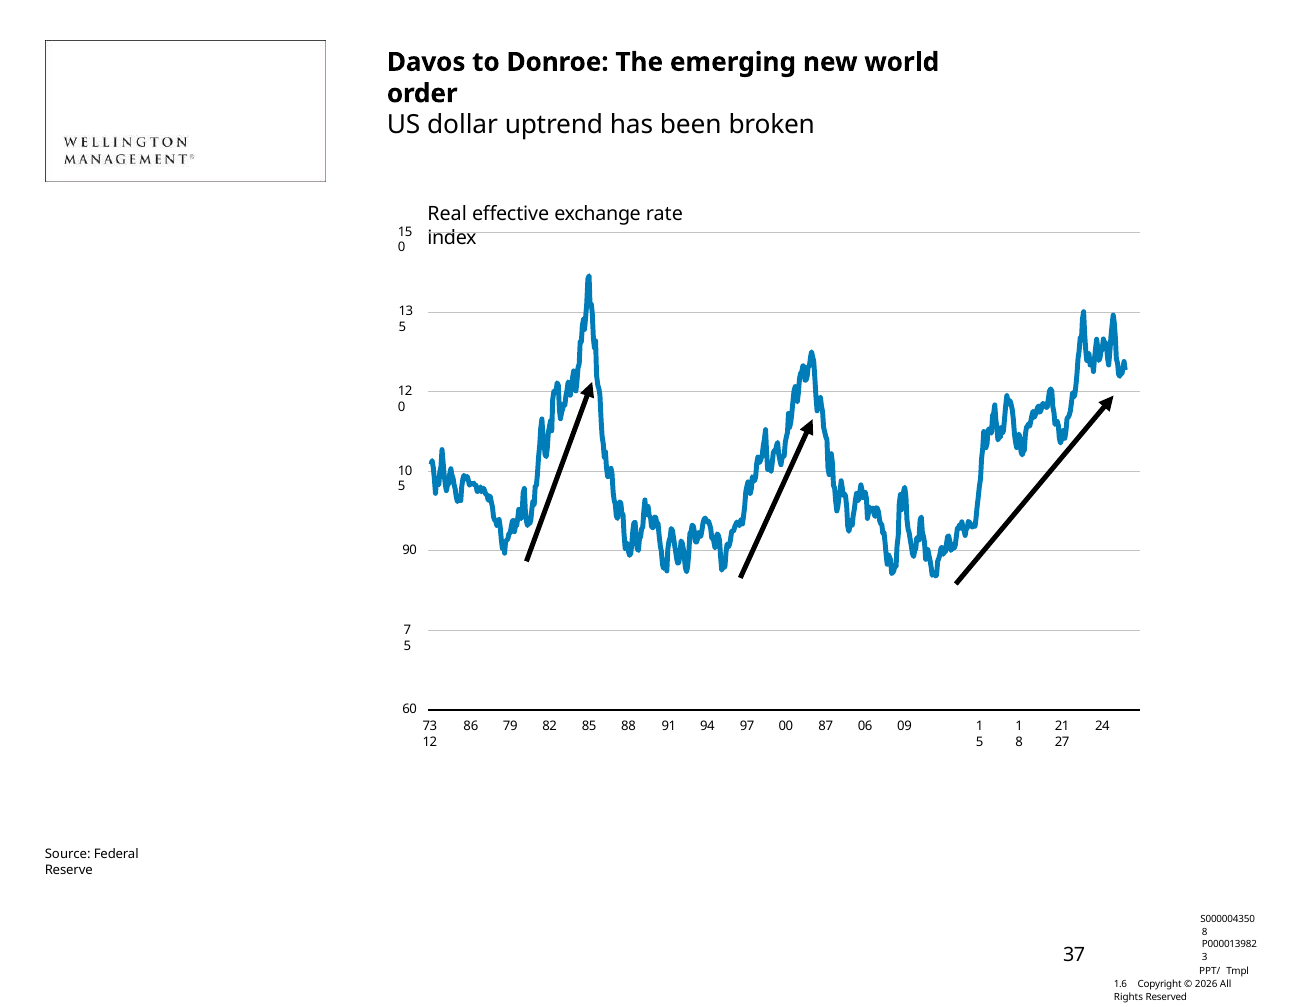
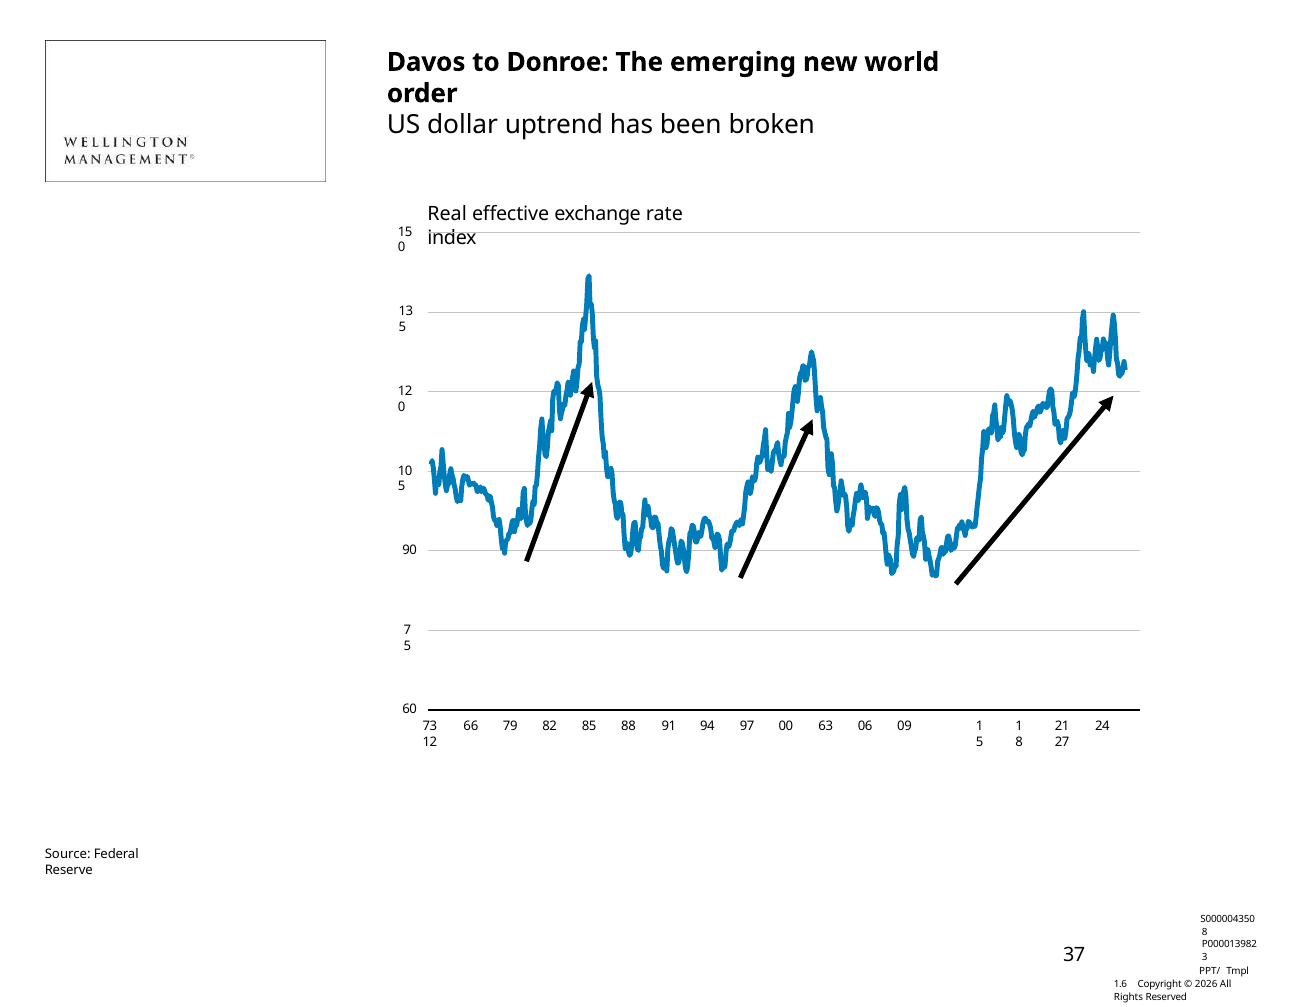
86: 86 -> 66
87: 87 -> 63
